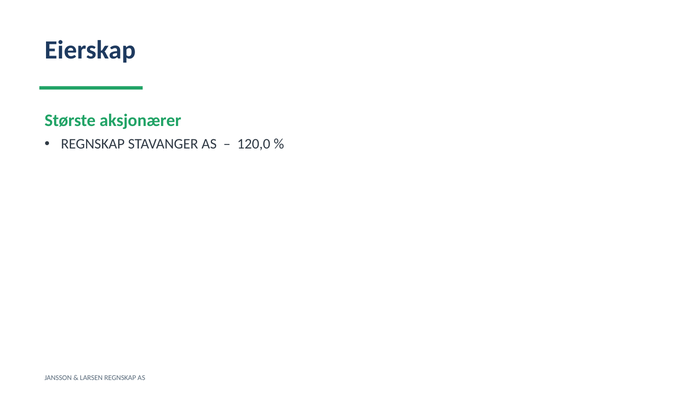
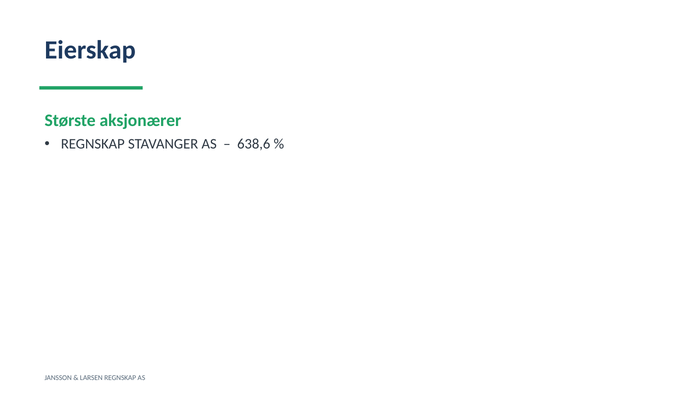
120,0: 120,0 -> 638,6
